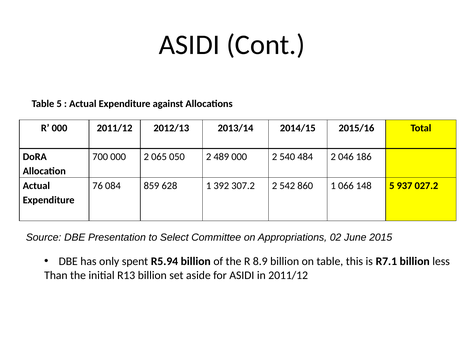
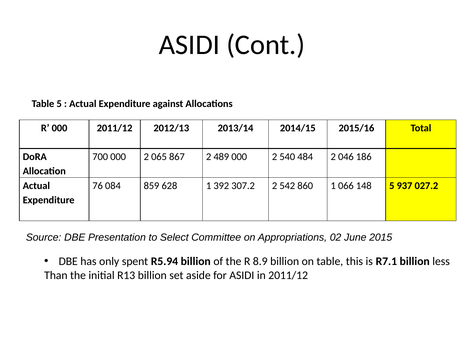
050: 050 -> 867
